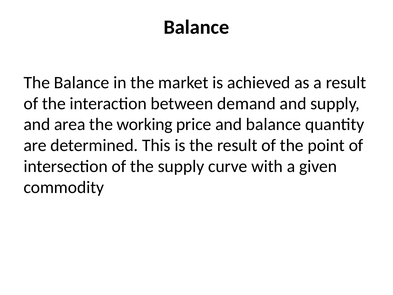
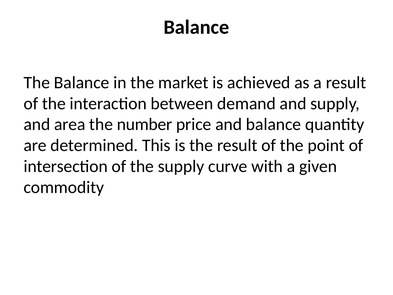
working: working -> number
